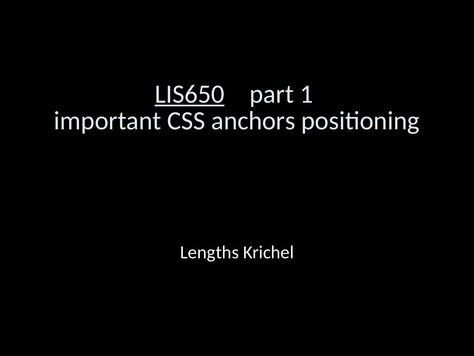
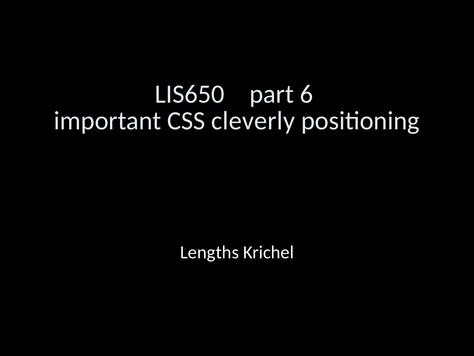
LIS650 underline: present -> none
1: 1 -> 6
anchors: anchors -> cleverly
